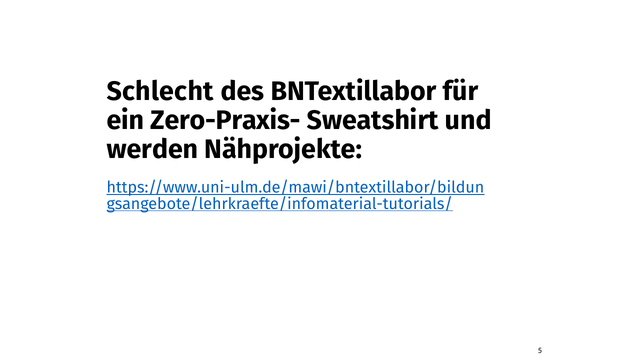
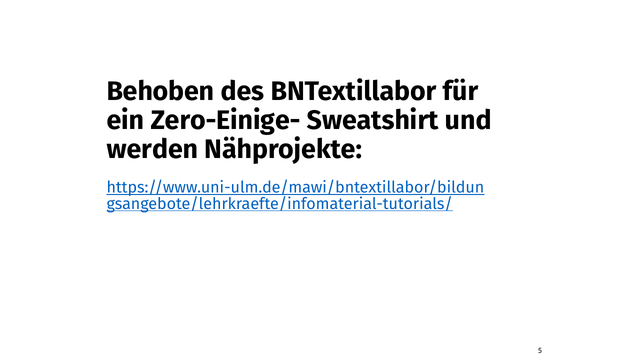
Schlecht: Schlecht -> Behoben
Zero-Praxis-: Zero-Praxis- -> Zero-Einige-
